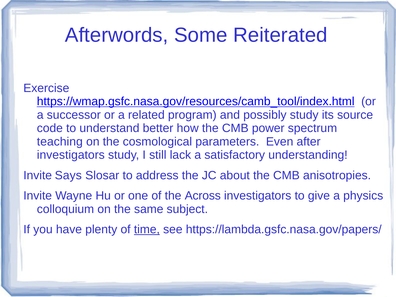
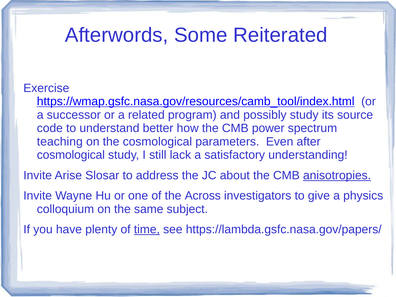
investigators at (71, 155): investigators -> cosmological
Says: Says -> Arise
anisotropies underline: none -> present
